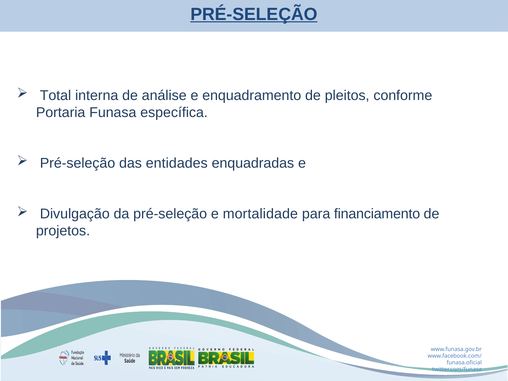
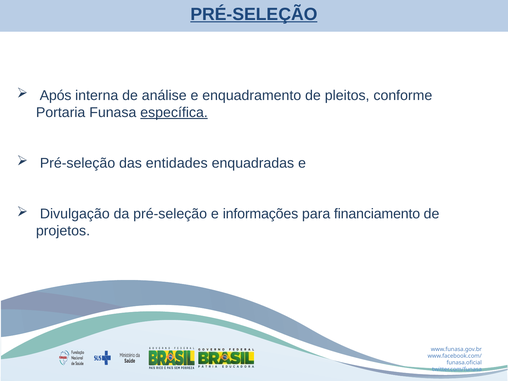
Total: Total -> Após
específica underline: none -> present
mortalidade: mortalidade -> informações
